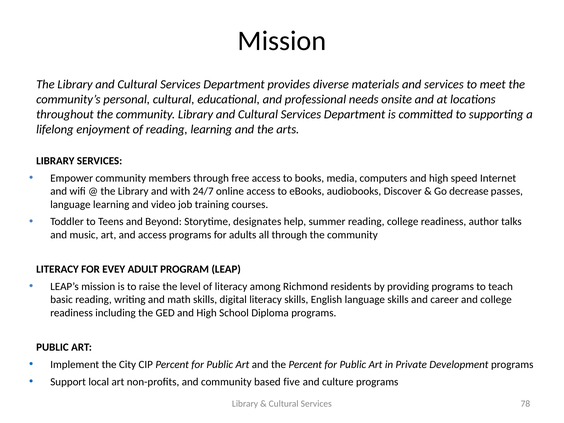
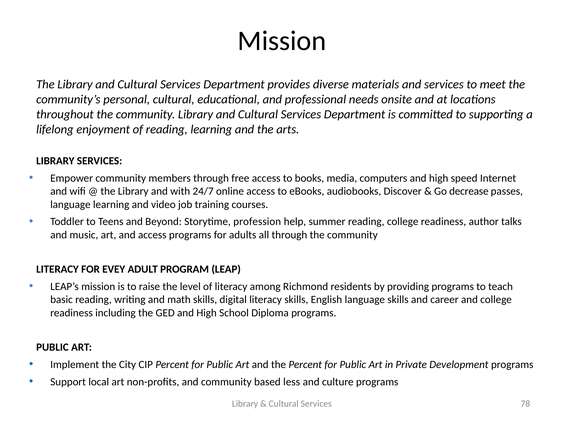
designates: designates -> profession
five: five -> less
